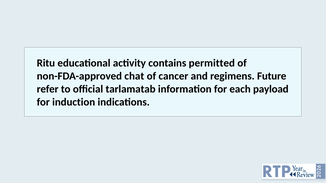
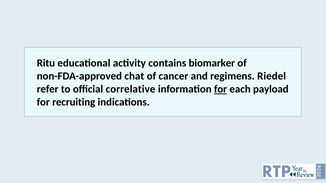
permitted: permitted -> biomarker
Future: Future -> Riedel
tarlamatab: tarlamatab -> correlative
for at (221, 89) underline: none -> present
induction: induction -> recruiting
